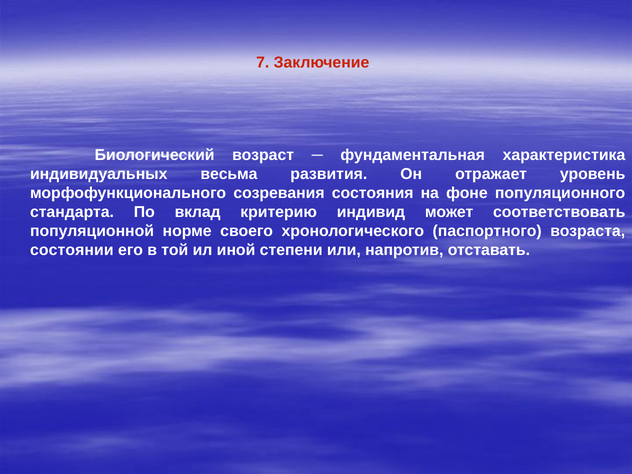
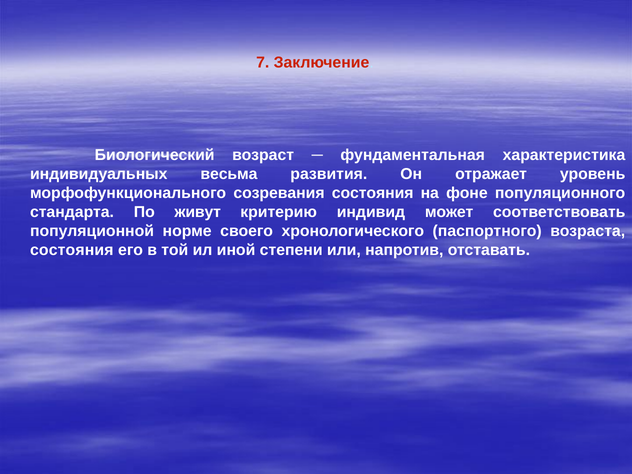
вклад: вклад -> живут
состоянии at (72, 250): состоянии -> состояния
